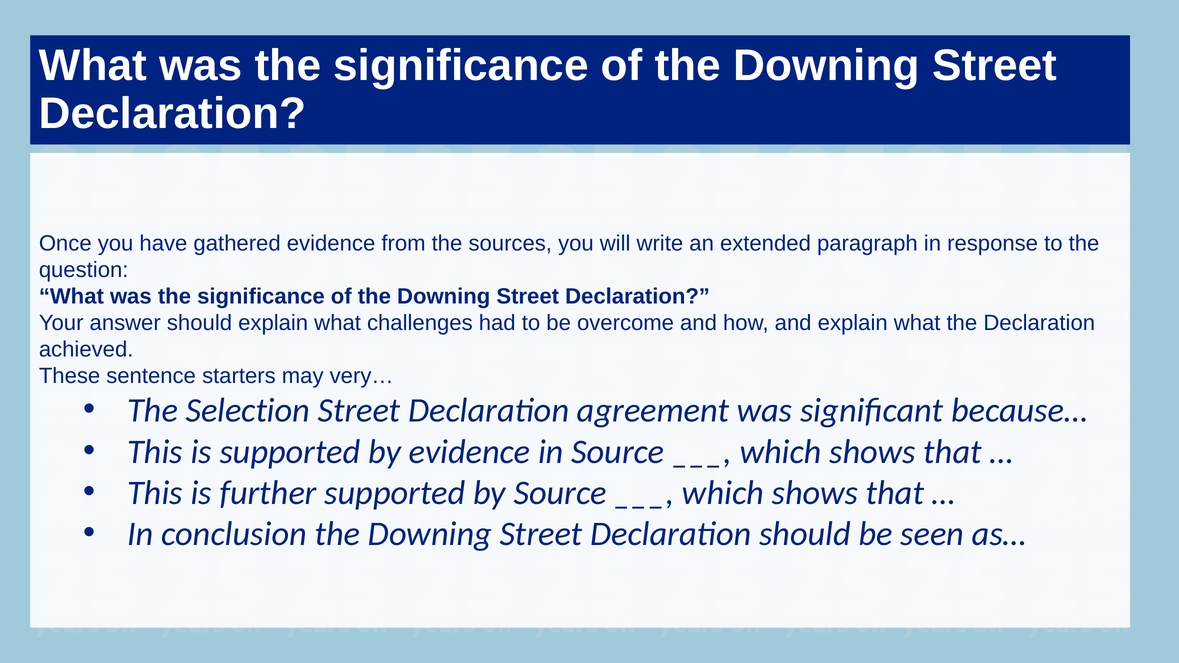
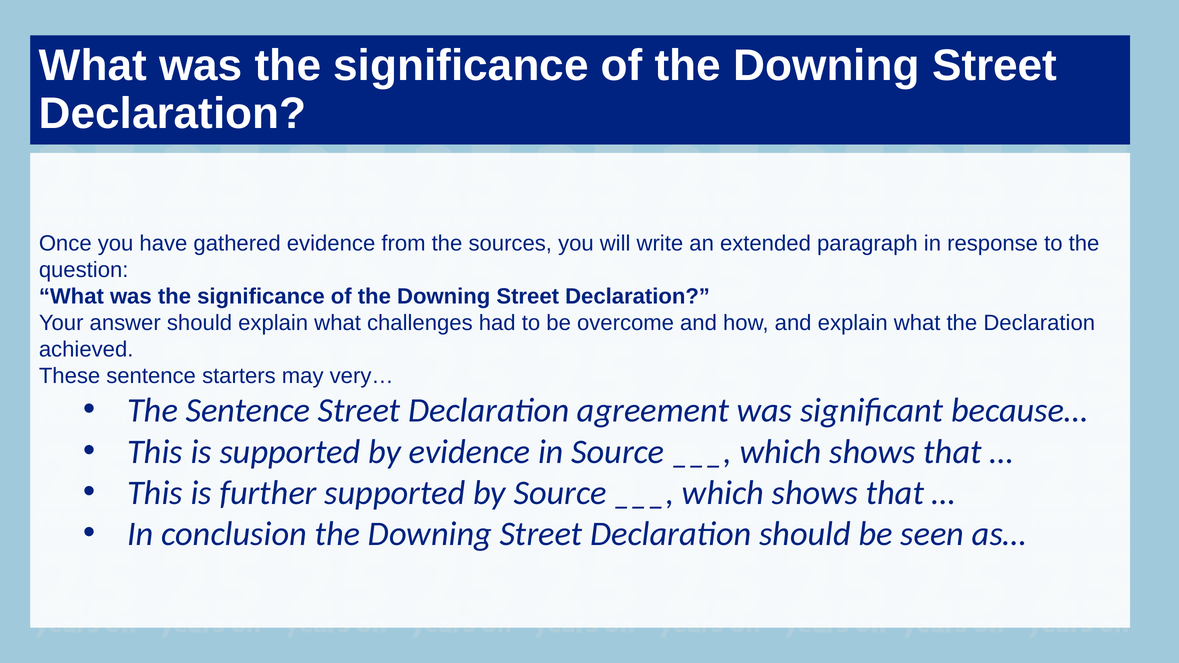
The Selection: Selection -> Sentence
